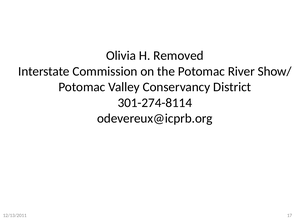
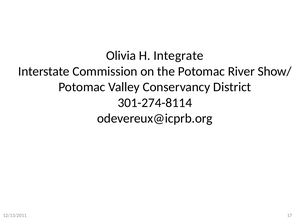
Removed: Removed -> Integrate
